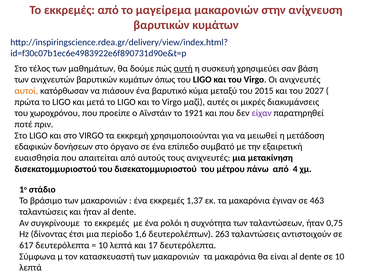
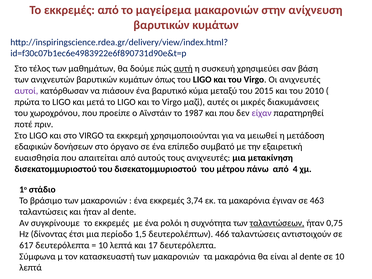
αυτοί colour: orange -> purple
2027: 2027 -> 2010
1921: 1921 -> 1987
1,37: 1,37 -> 3,74
ταλαντώσεων underline: none -> present
1,6: 1,6 -> 1,5
263: 263 -> 466
